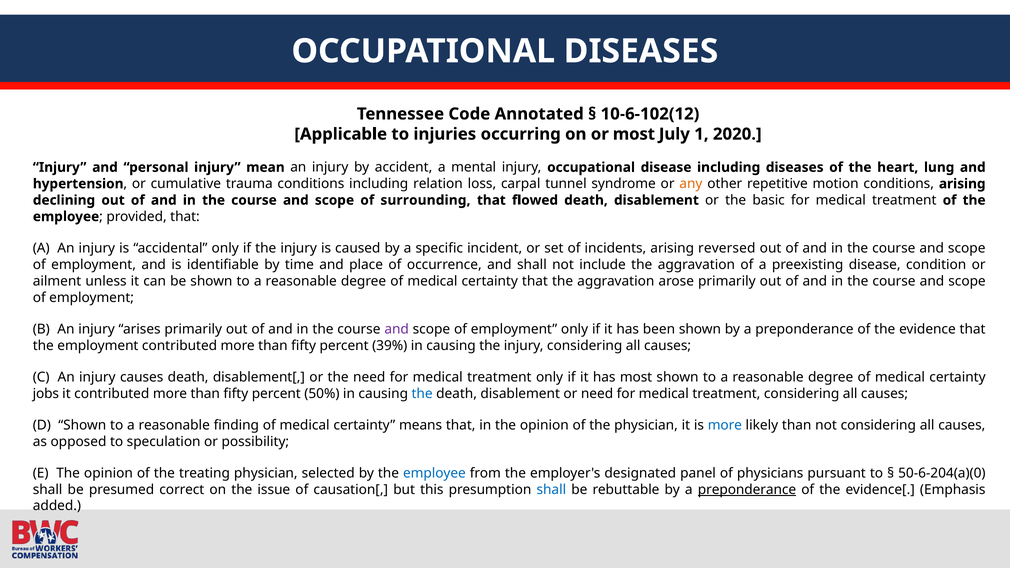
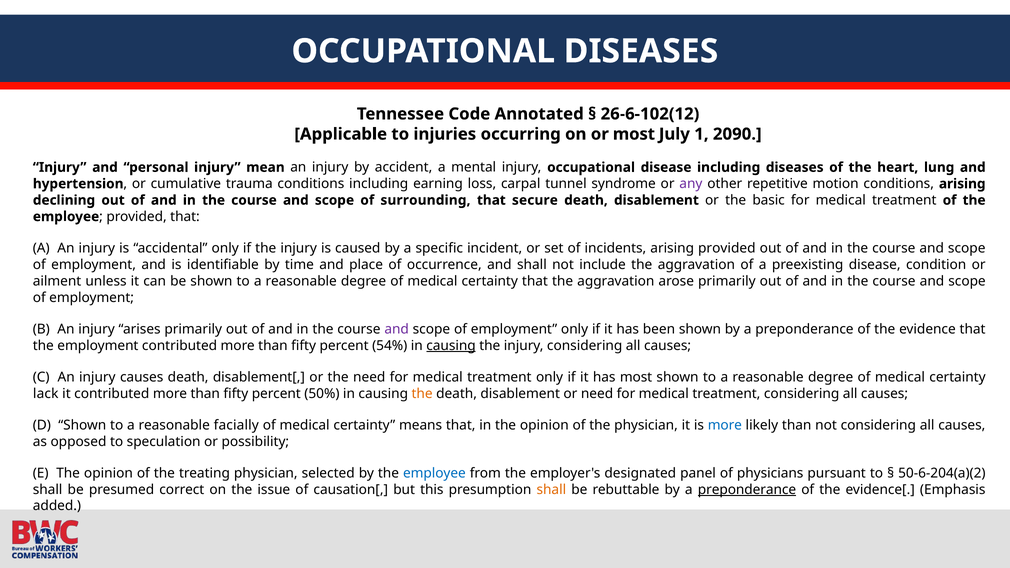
10-6-102(12: 10-6-102(12 -> 26-6-102(12
2020: 2020 -> 2090
relation: relation -> earning
any colour: orange -> purple
flowed: flowed -> secure
arising reversed: reversed -> provided
39%: 39% -> 54%
causing at (451, 346) underline: none -> present
jobs: jobs -> lack
the at (422, 394) colour: blue -> orange
finding: finding -> facially
50-6-204(a)(0: 50-6-204(a)(0 -> 50-6-204(a)(2
shall at (551, 490) colour: blue -> orange
